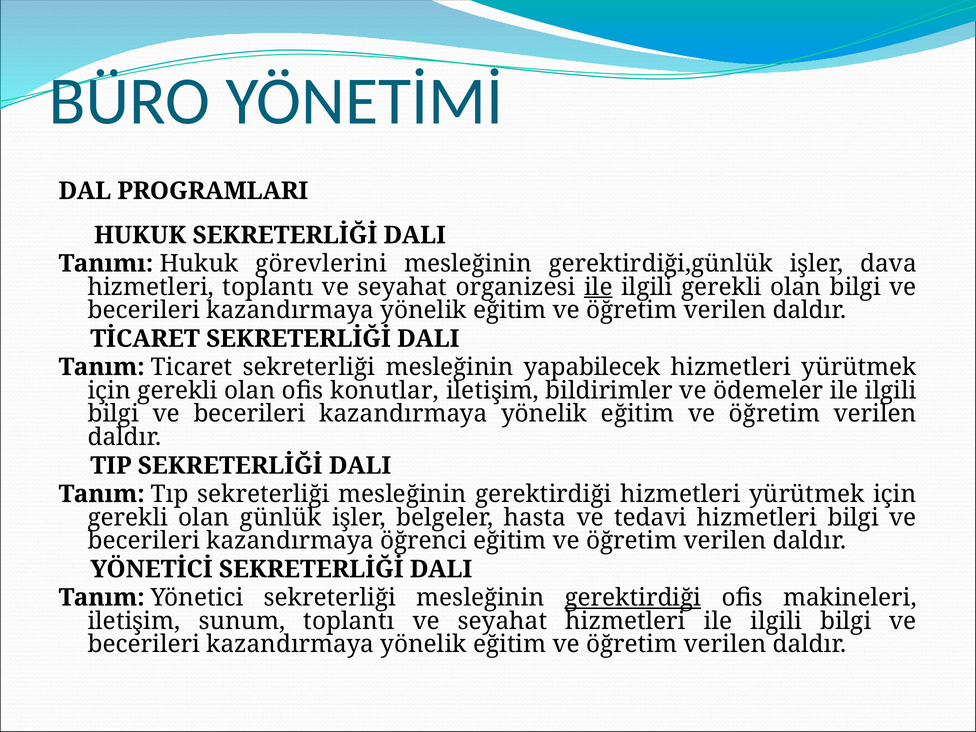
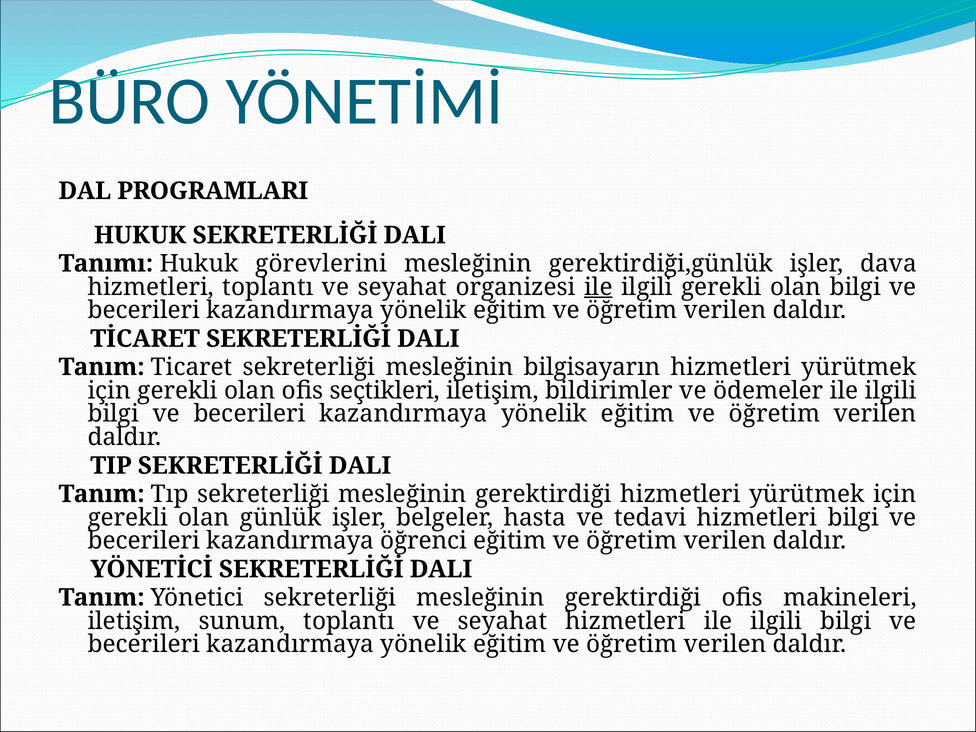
yapabilecek: yapabilecek -> bilgisayarın
konutlar: konutlar -> seçtikleri
gerektirdiği at (633, 598) underline: present -> none
